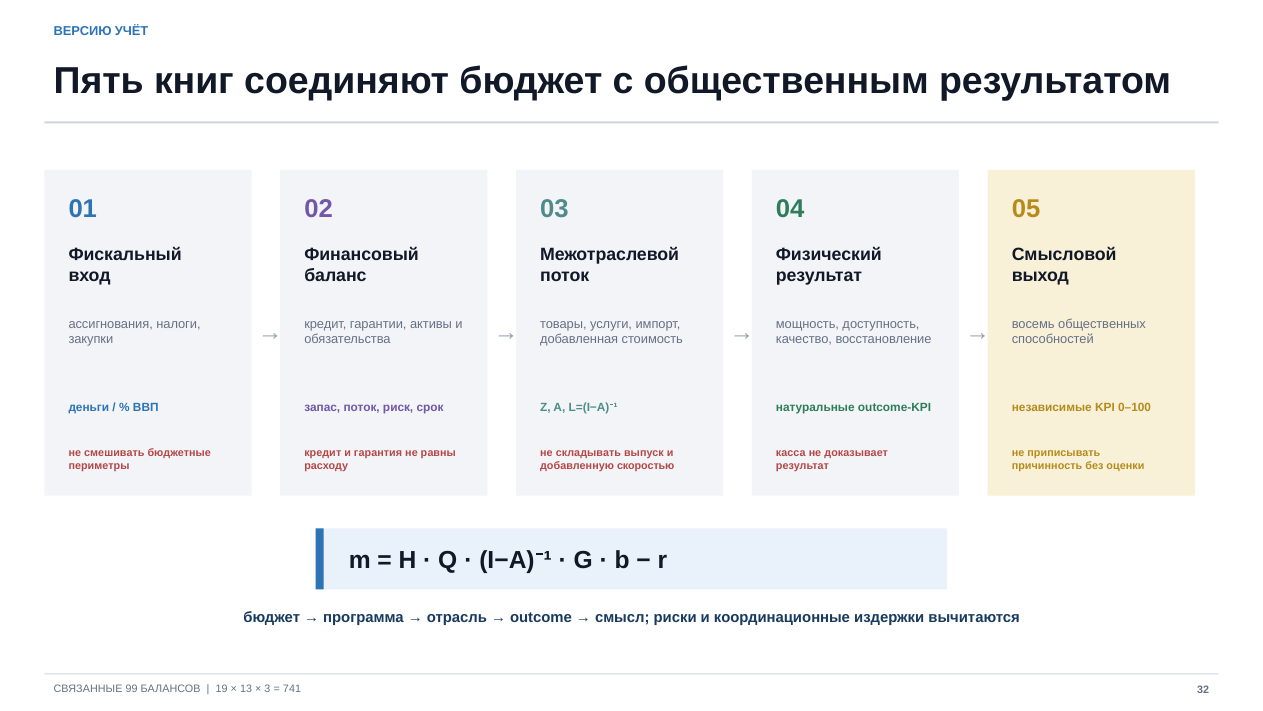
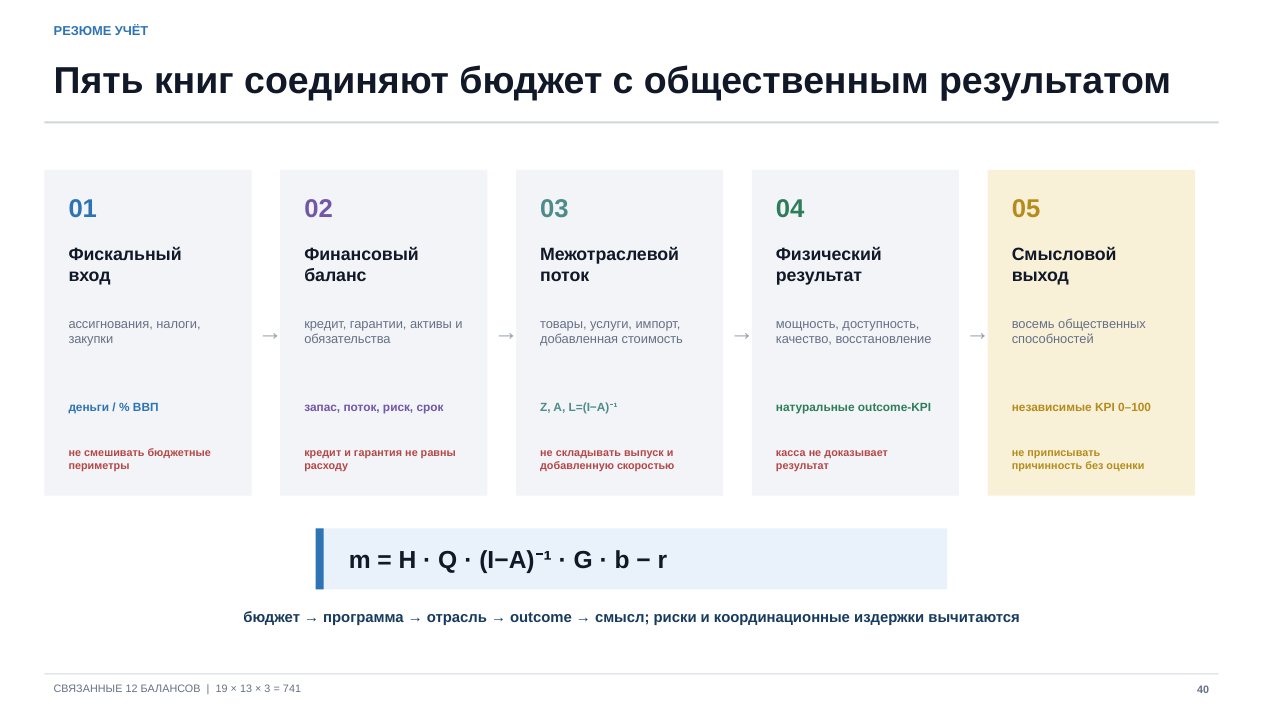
ВЕРСИЮ: ВЕРСИЮ -> РЕЗЮМЕ
99: 99 -> 12
32: 32 -> 40
